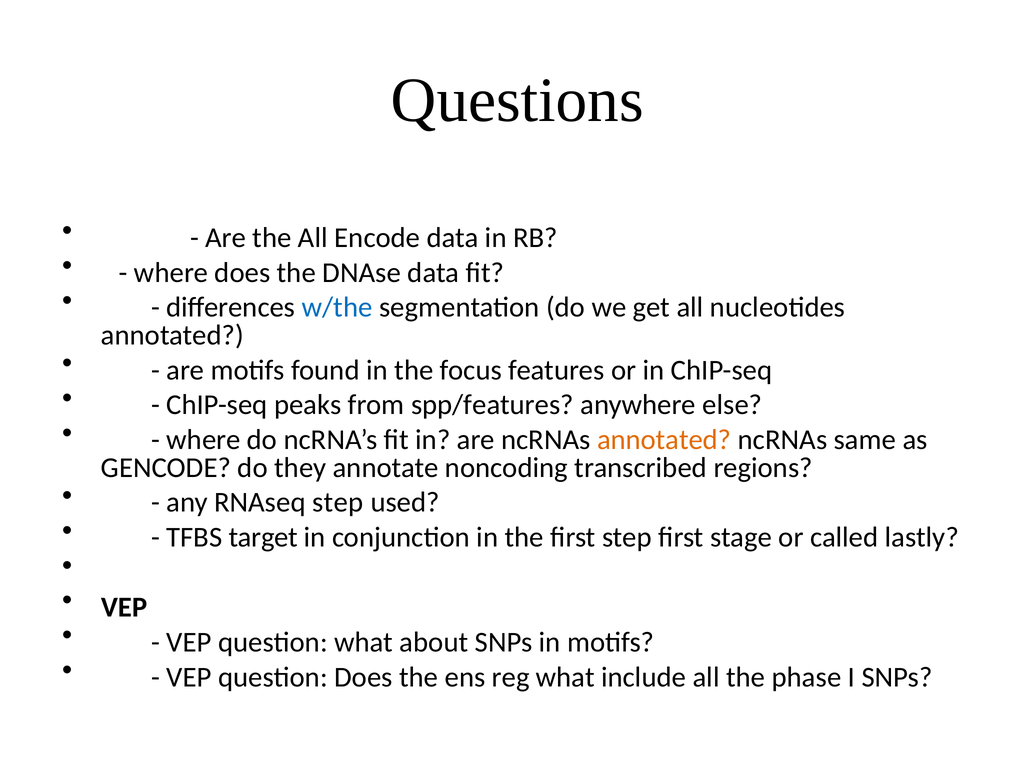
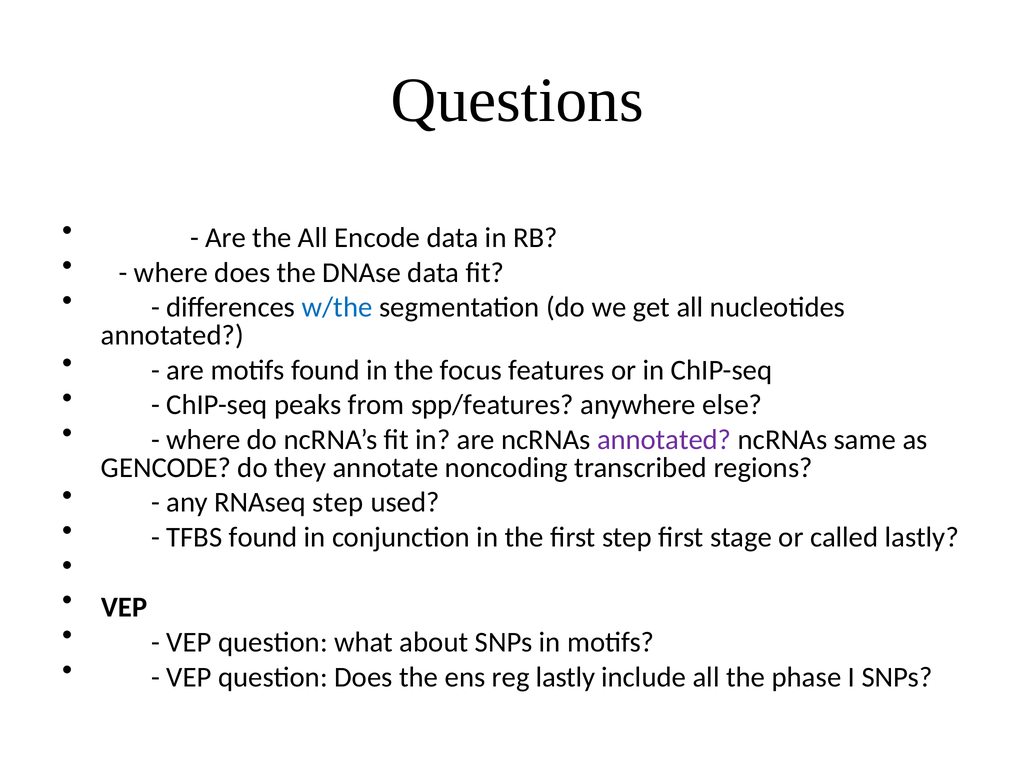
annotated at (664, 440) colour: orange -> purple
TFBS target: target -> found
reg what: what -> lastly
